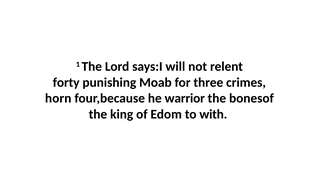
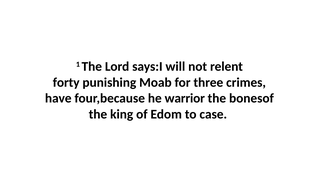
horn: horn -> have
with: with -> case
